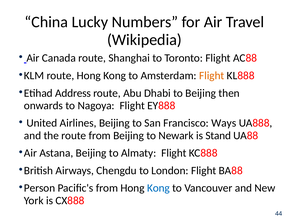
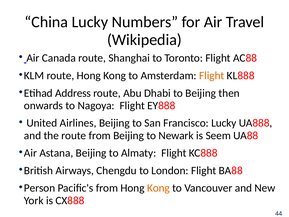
Francisco Ways: Ways -> Lucky
Stand: Stand -> Seem
Kong at (158, 188) colour: blue -> orange
